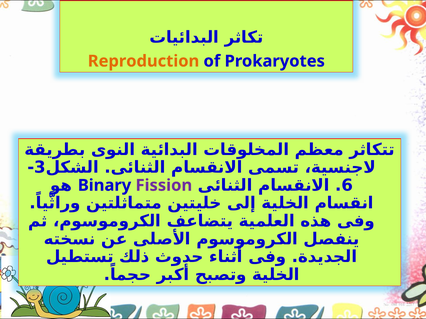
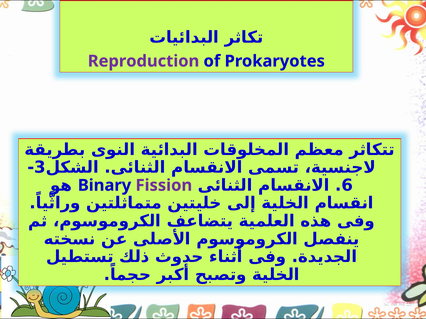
Reproduction colour: orange -> purple
